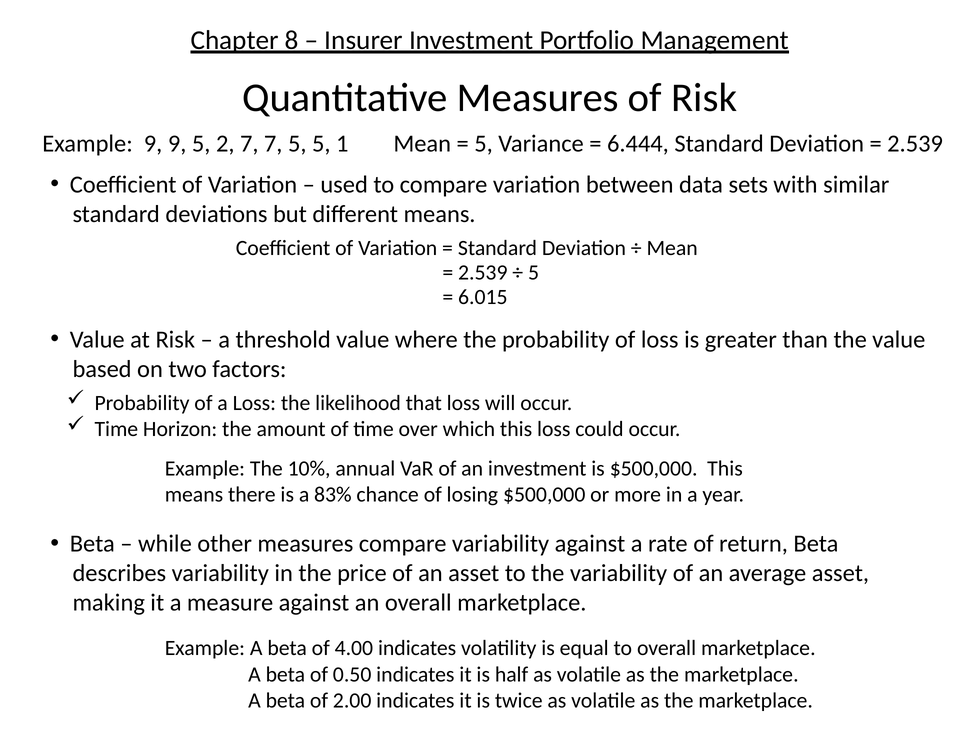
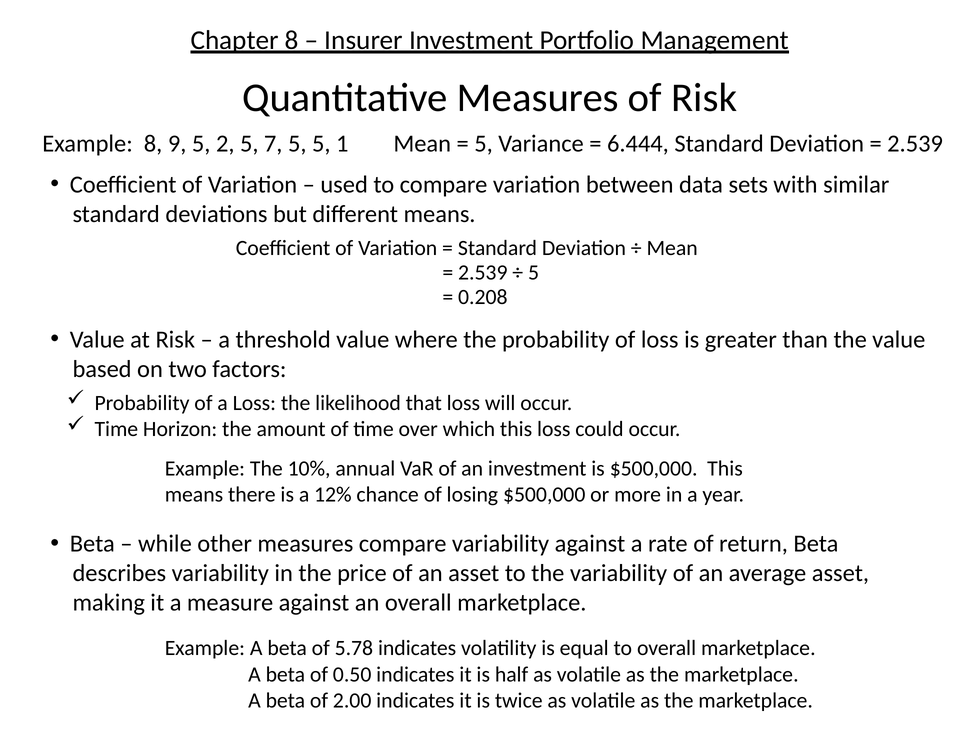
Example 9: 9 -> 8
2 7: 7 -> 5
6.015: 6.015 -> 0.208
83%: 83% -> 12%
4.00: 4.00 -> 5.78
